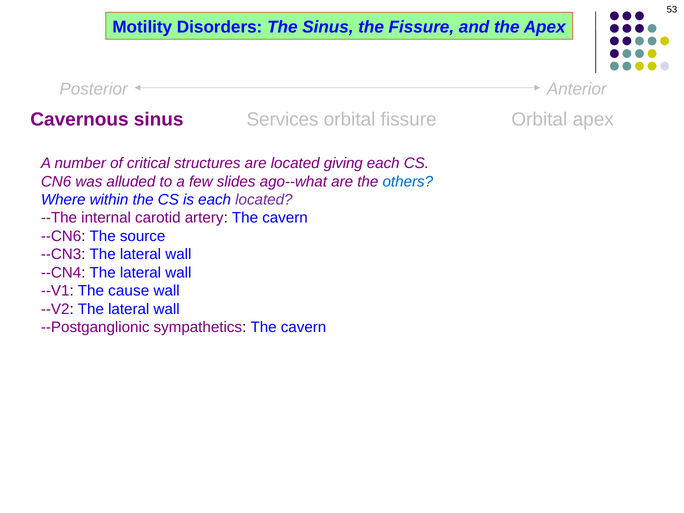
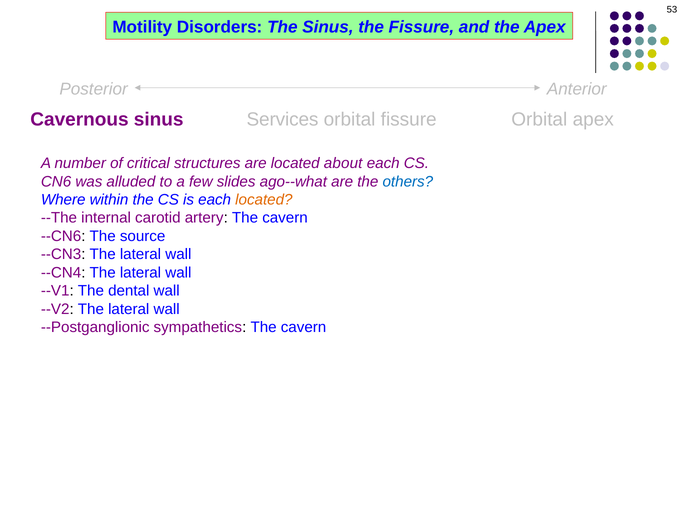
giving: giving -> about
located at (264, 200) colour: purple -> orange
cause: cause -> dental
